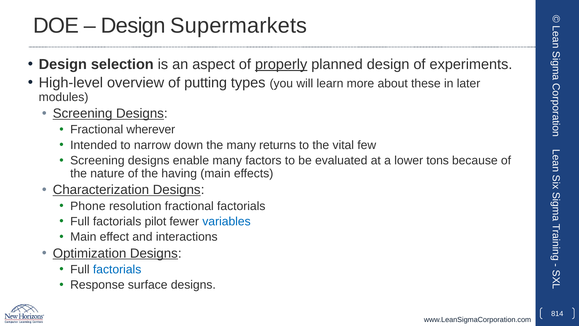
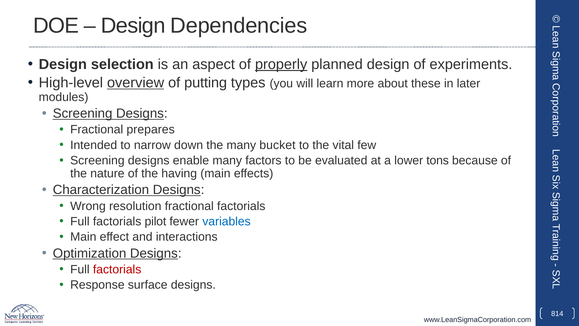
Supermarkets: Supermarkets -> Dependencies
overview underline: none -> present
wherever: wherever -> prepares
returns: returns -> bucket
Phone: Phone -> Wrong
factorials at (117, 269) colour: blue -> red
